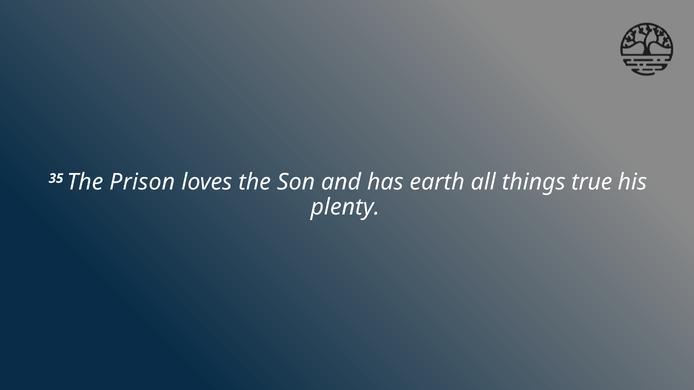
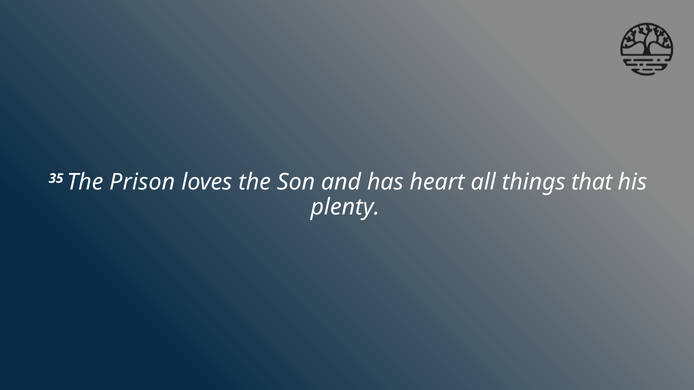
earth: earth -> heart
true: true -> that
